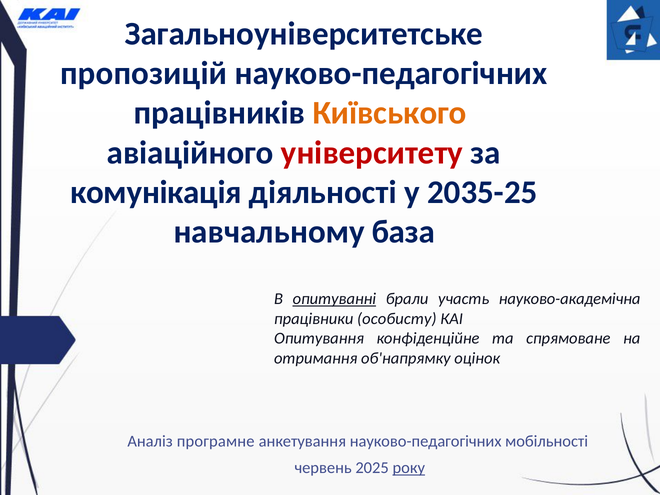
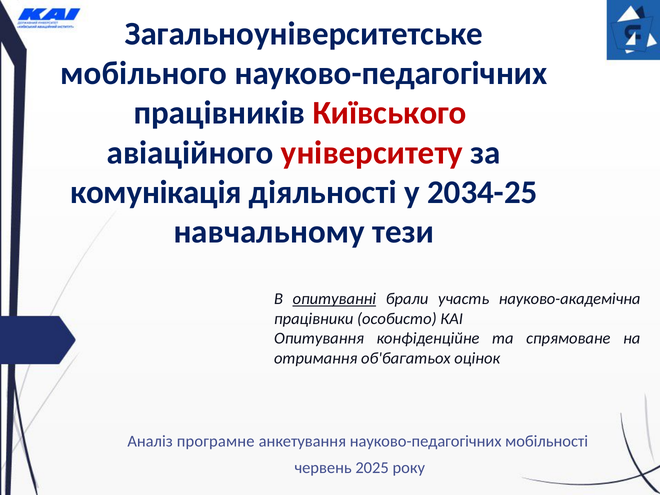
пропозицій: пропозицій -> мобільного
Київського colour: orange -> red
2035-25: 2035-25 -> 2034-25
база: база -> тези
особисту: особисту -> особисто
об'напрямку: об'напрямку -> об'багатьох
року underline: present -> none
